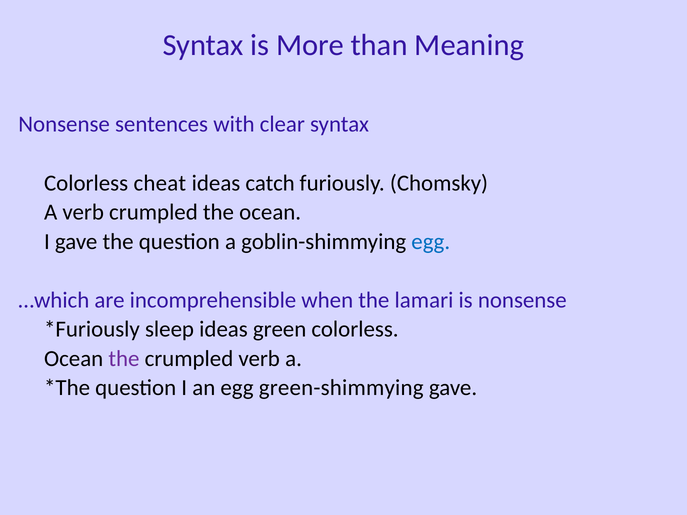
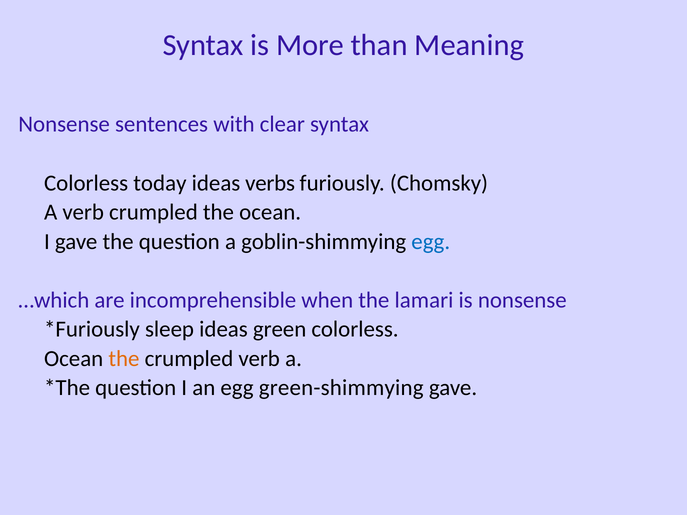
cheat: cheat -> today
catch: catch -> verbs
the at (124, 359) colour: purple -> orange
